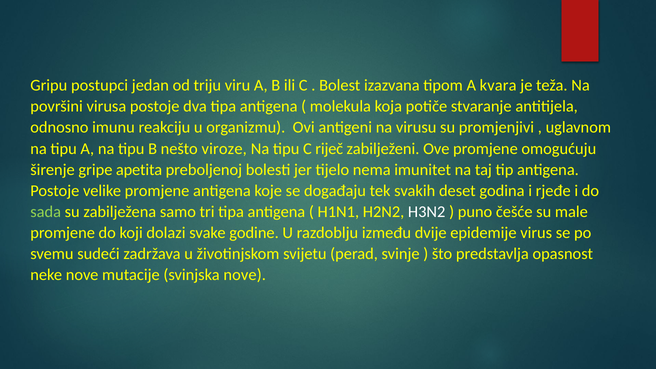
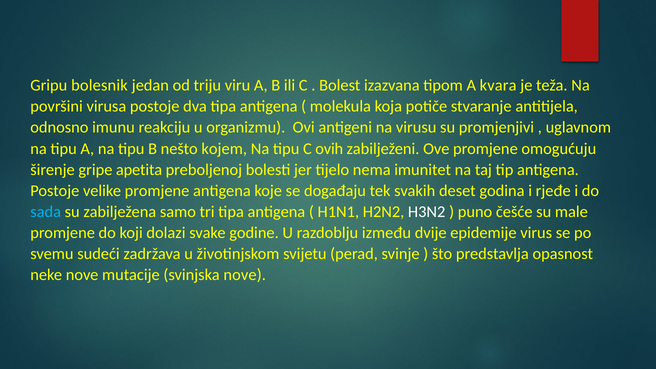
postupci: postupci -> bolesnik
viroze: viroze -> kojem
riječ: riječ -> ovih
sada colour: light green -> light blue
